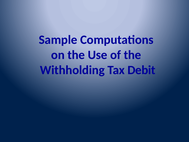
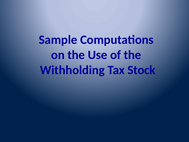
Debit: Debit -> Stock
